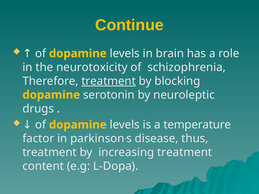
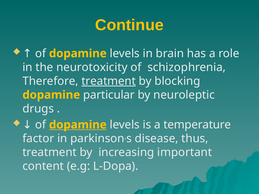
serotonin: serotonin -> particular
dopamine at (78, 125) underline: none -> present
increasing treatment: treatment -> important
